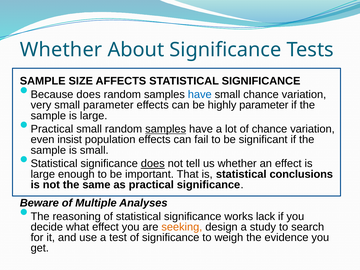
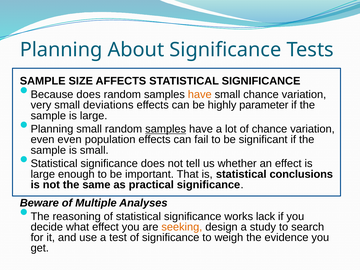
Whether at (61, 50): Whether -> Planning
have at (200, 95) colour: blue -> orange
small parameter: parameter -> deviations
Practical at (52, 129): Practical -> Planning
even insist: insist -> even
does at (153, 164) underline: present -> none
